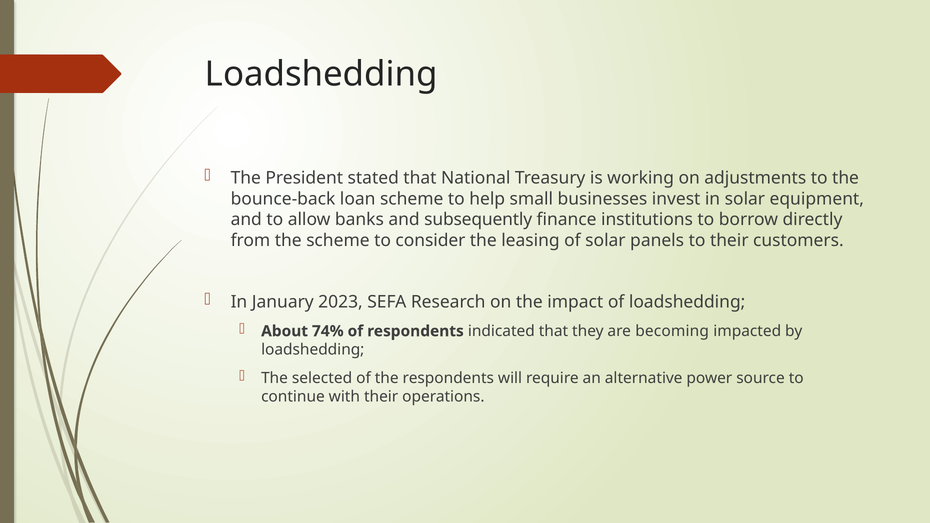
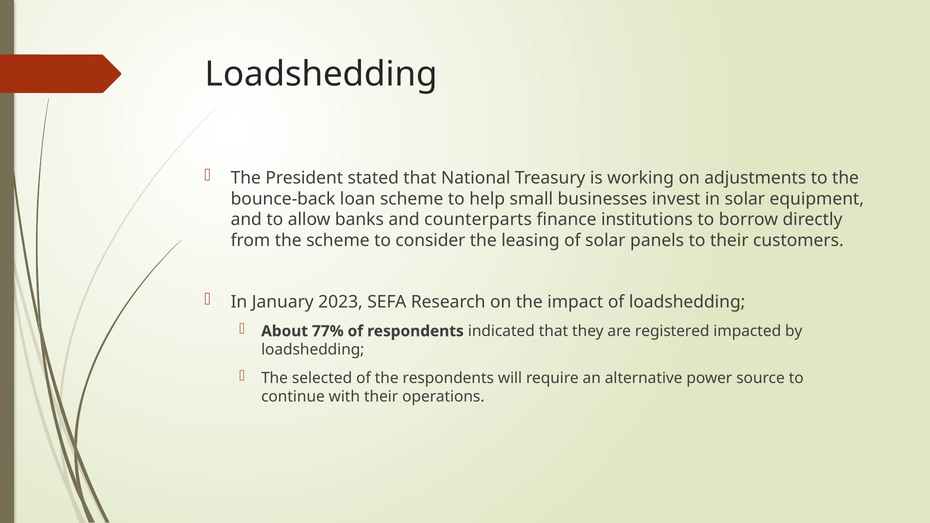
subsequently: subsequently -> counterparts
74%: 74% -> 77%
becoming: becoming -> registered
